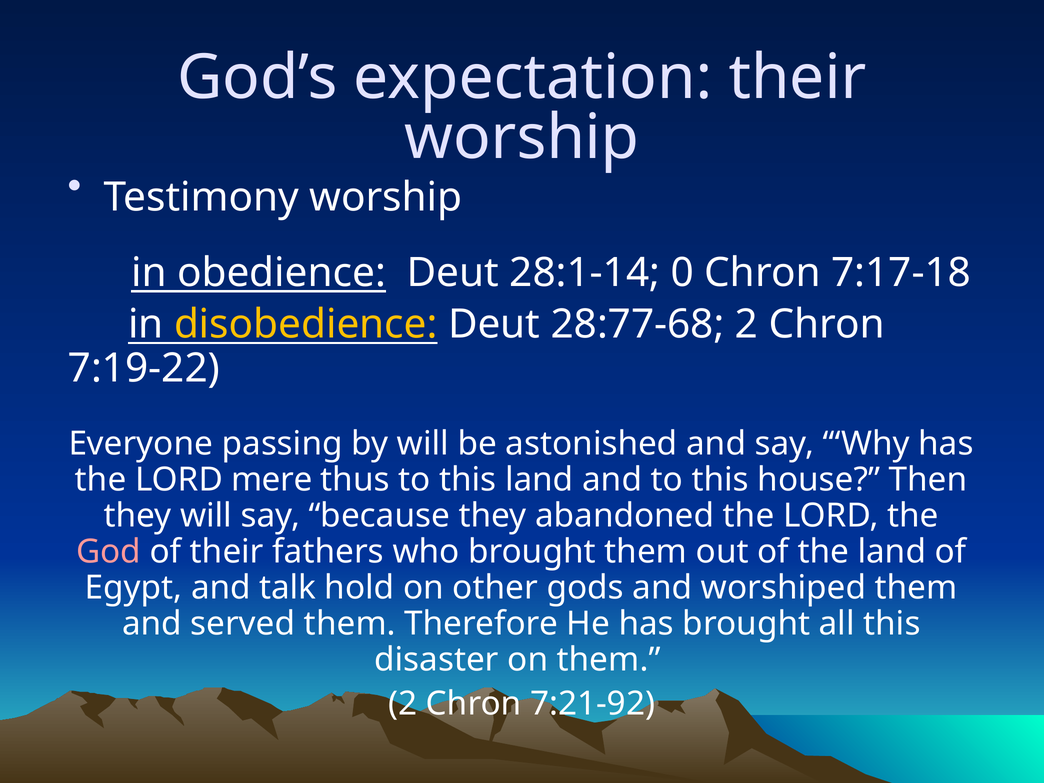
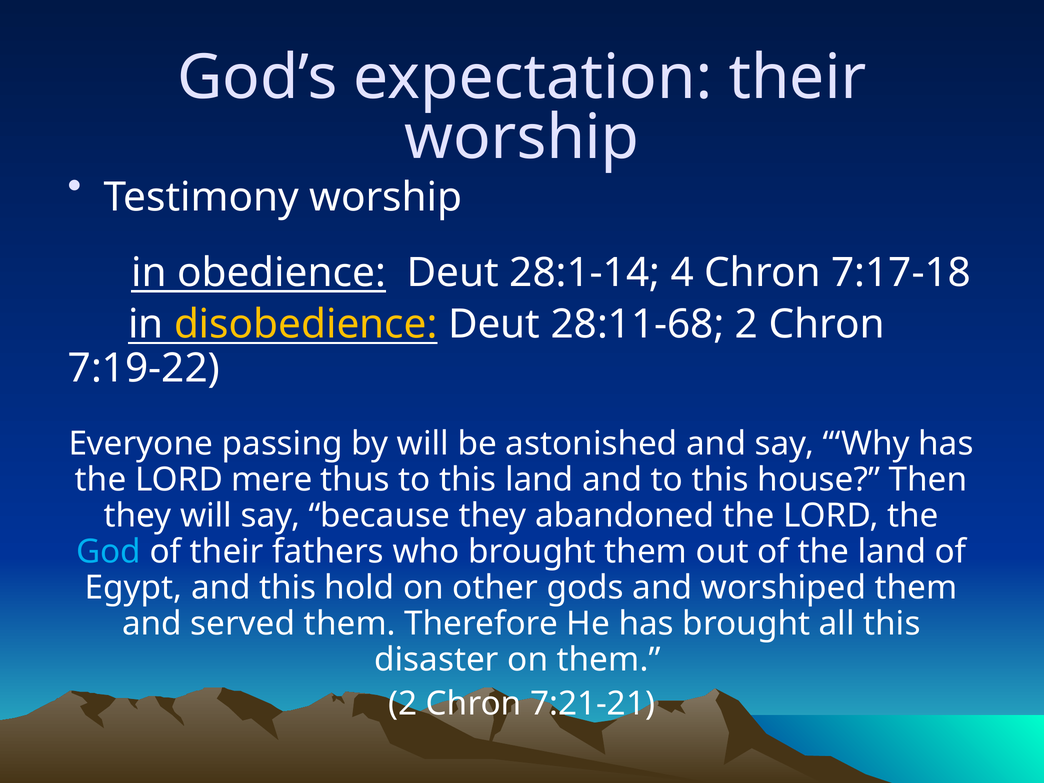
0: 0 -> 4
28:77-68: 28:77-68 -> 28:11-68
God colour: pink -> light blue
and talk: talk -> this
7:21-92: 7:21-92 -> 7:21-21
